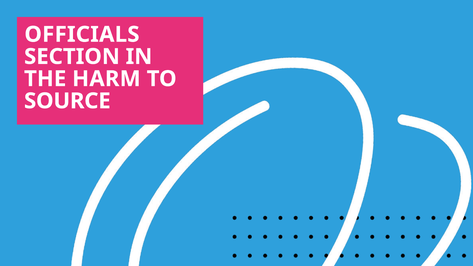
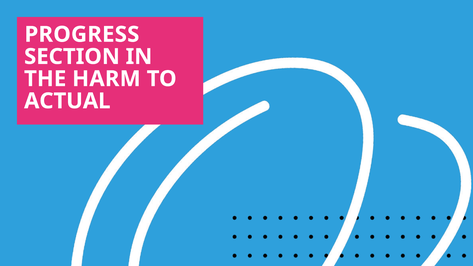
OFFICIALS: OFFICIALS -> PROGRESS
SOURCE: SOURCE -> ACTUAL
